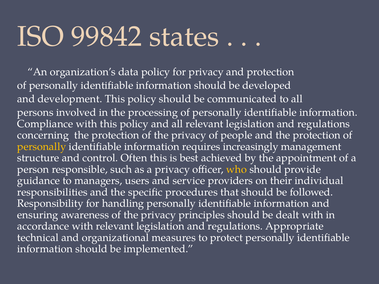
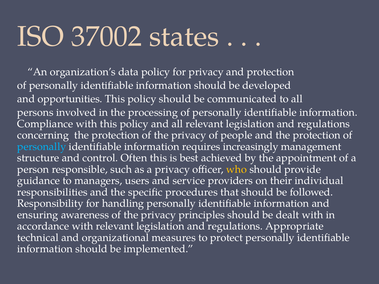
99842: 99842 -> 37002
development: development -> opportunities
personally at (42, 147) colour: yellow -> light blue
